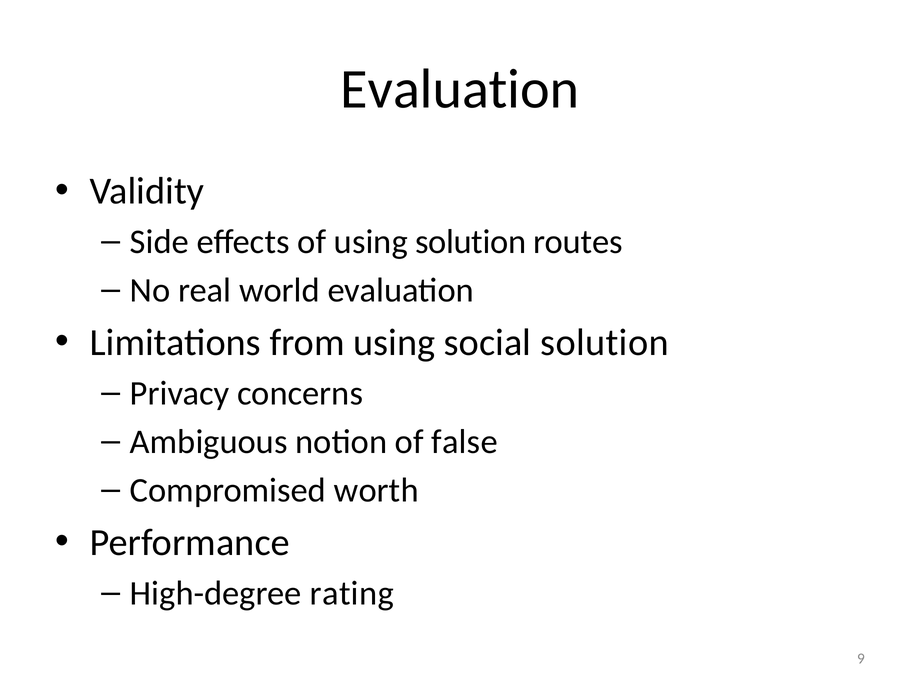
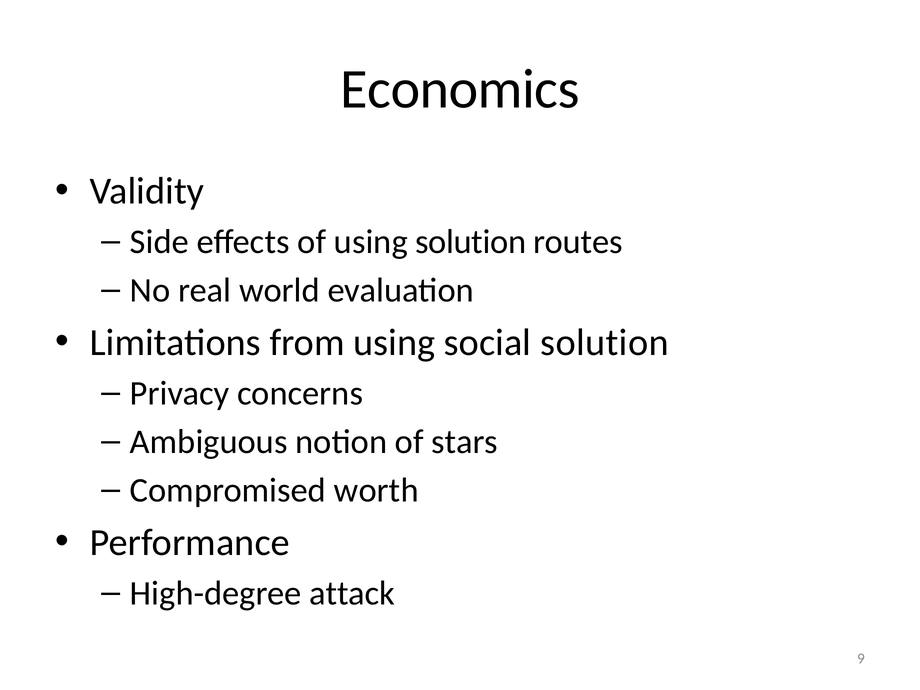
Evaluation at (460, 89): Evaluation -> Economics
false: false -> stars
rating: rating -> attack
